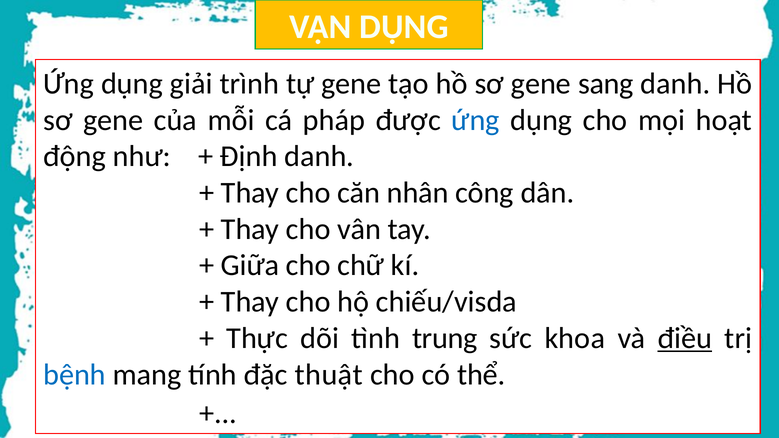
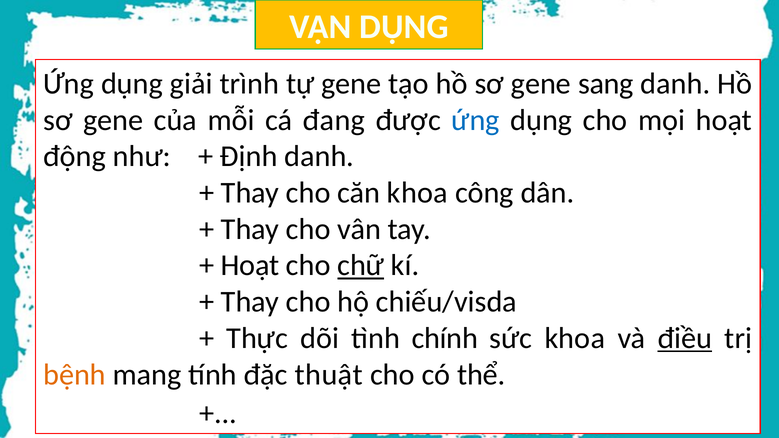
pháp: pháp -> đang
căn nhân: nhân -> khoa
Giữa at (250, 266): Giữa -> Hoạt
chữ underline: none -> present
trung: trung -> chính
bệnh colour: blue -> orange
